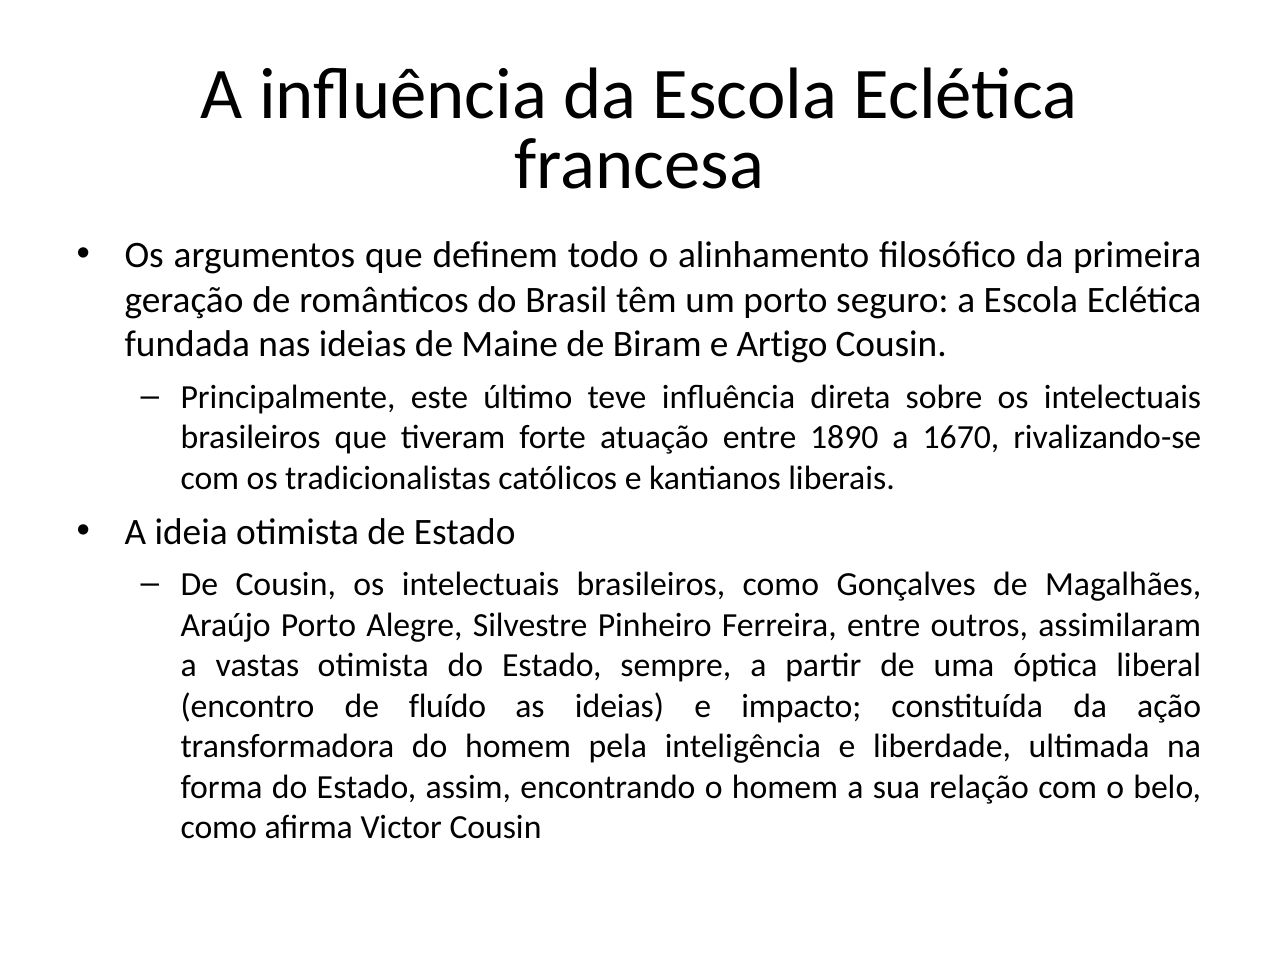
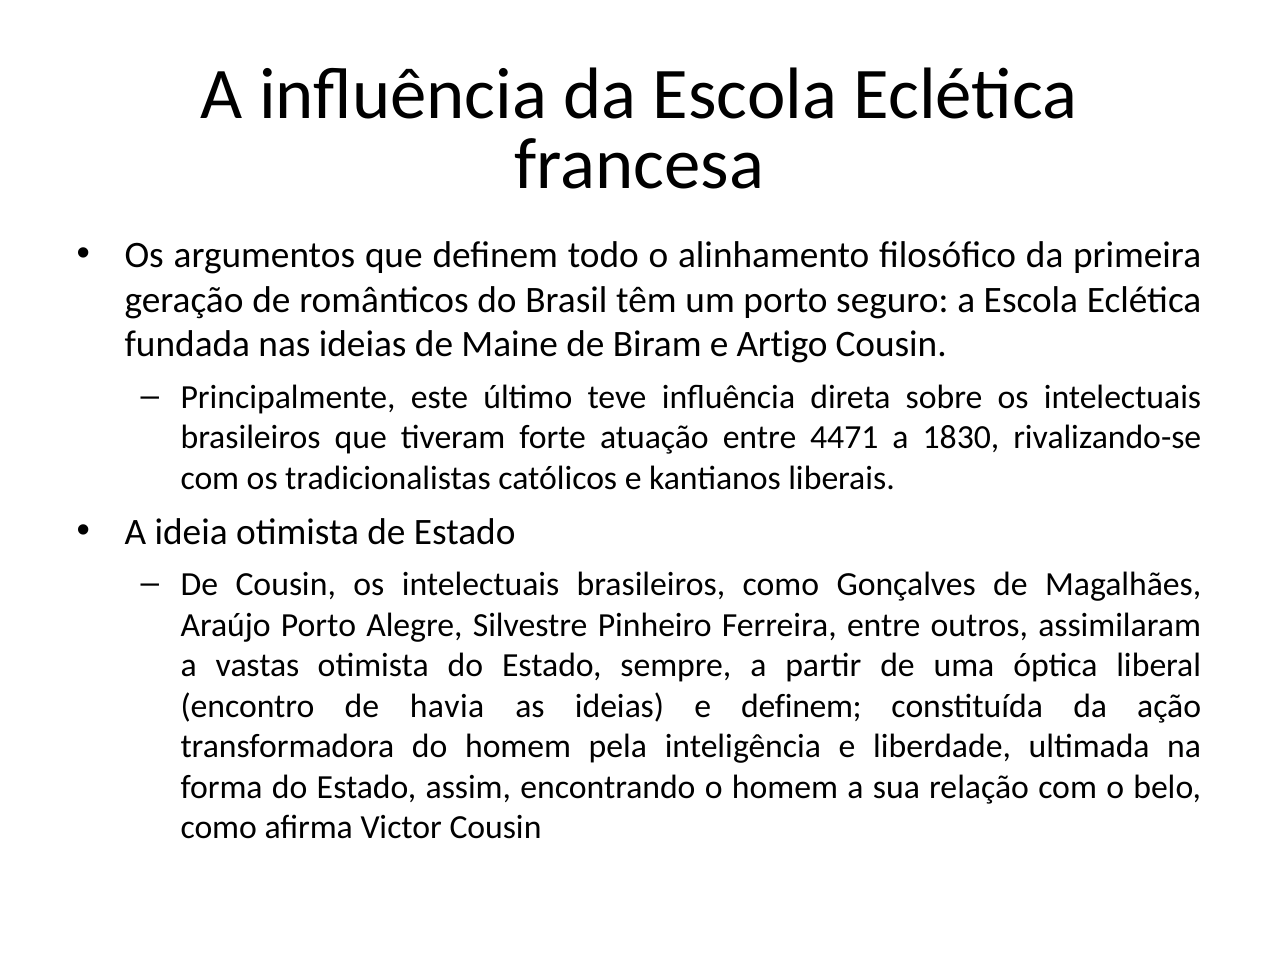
1890: 1890 -> 4471
1670: 1670 -> 1830
fluído: fluído -> havia
e impacto: impacto -> definem
